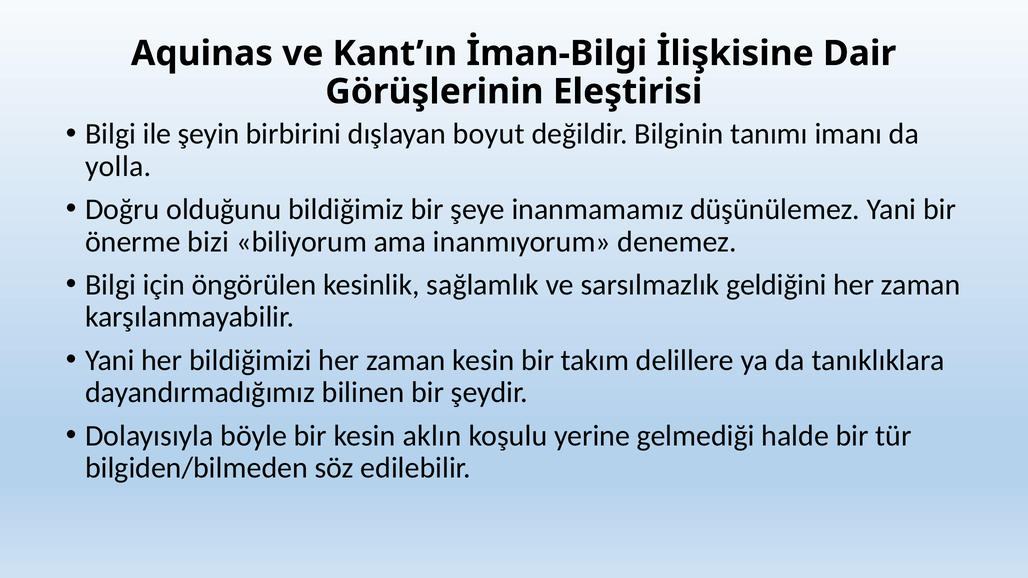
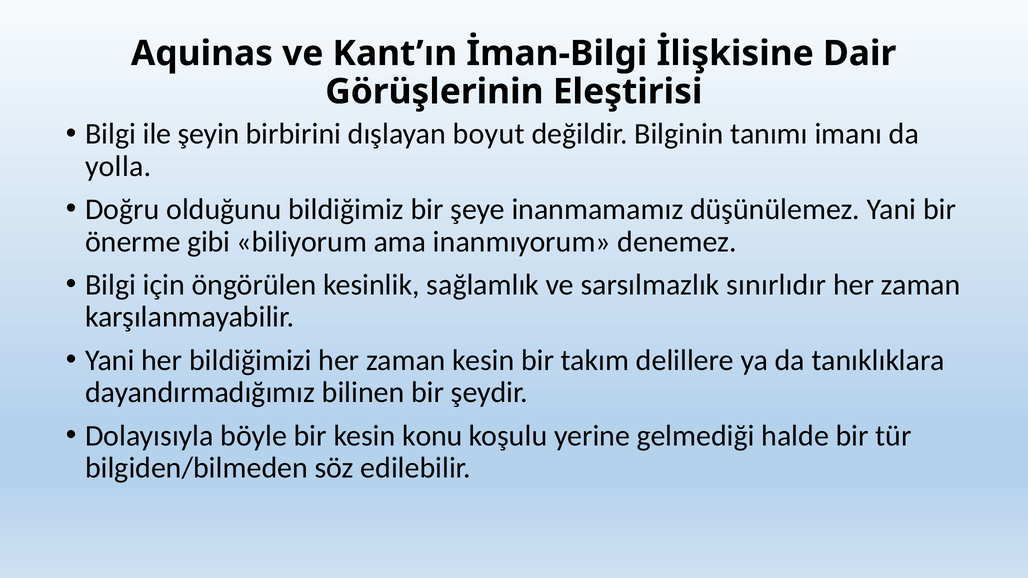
bizi: bizi -> gibi
geldiğini: geldiğini -> sınırlıdır
aklın: aklın -> konu
